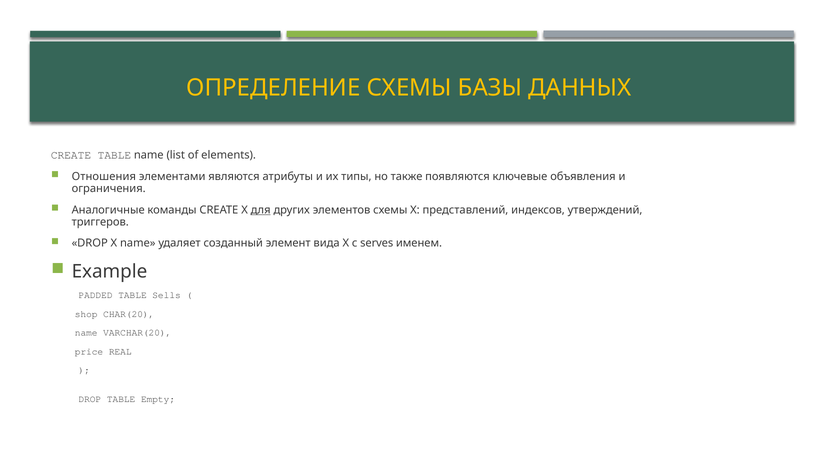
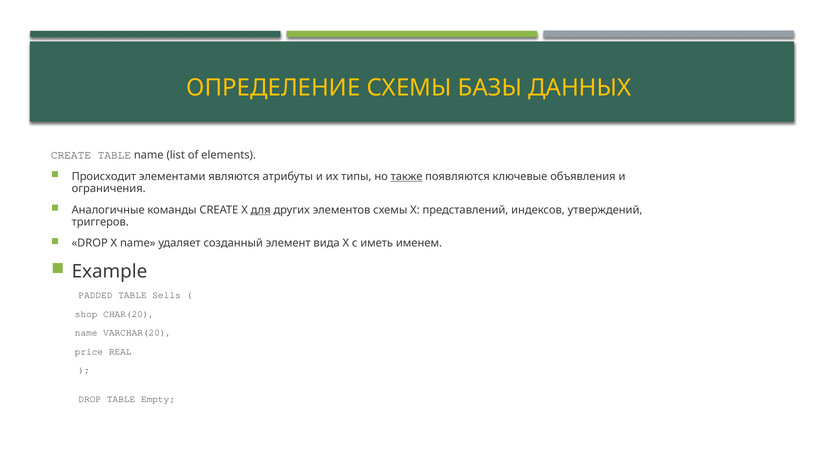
Отношения: Отношения -> Происходит
также underline: none -> present
serves: serves -> иметь
